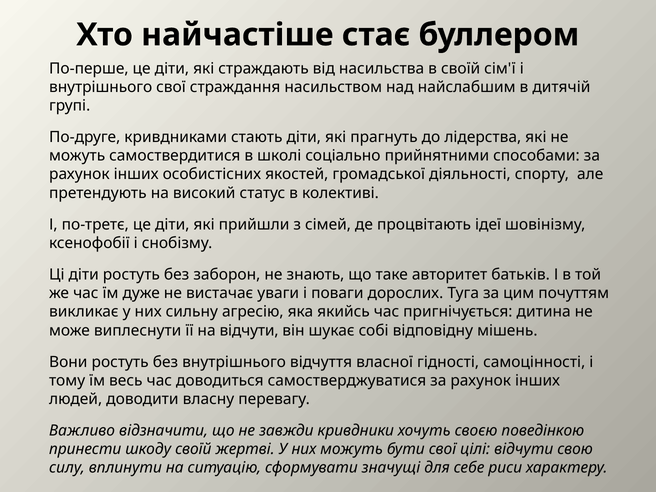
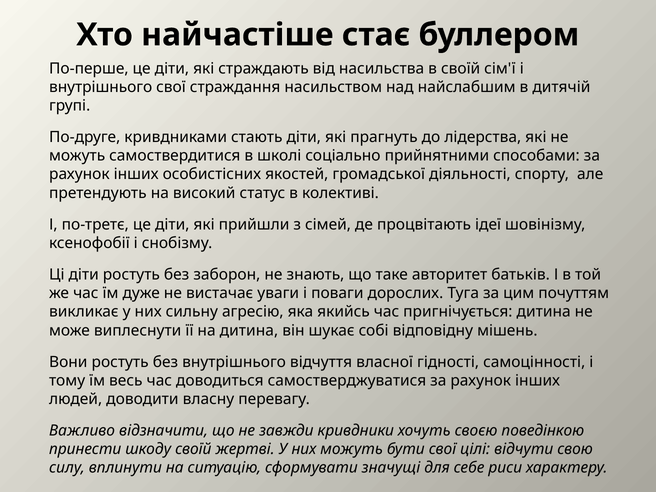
на відчути: відчути -> дитина
